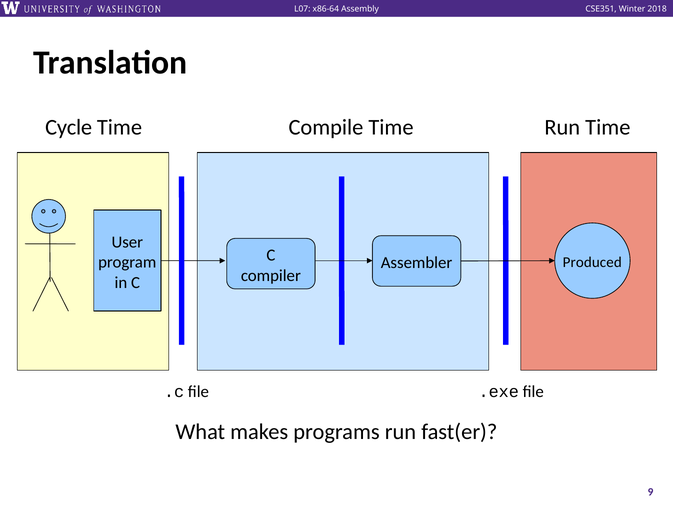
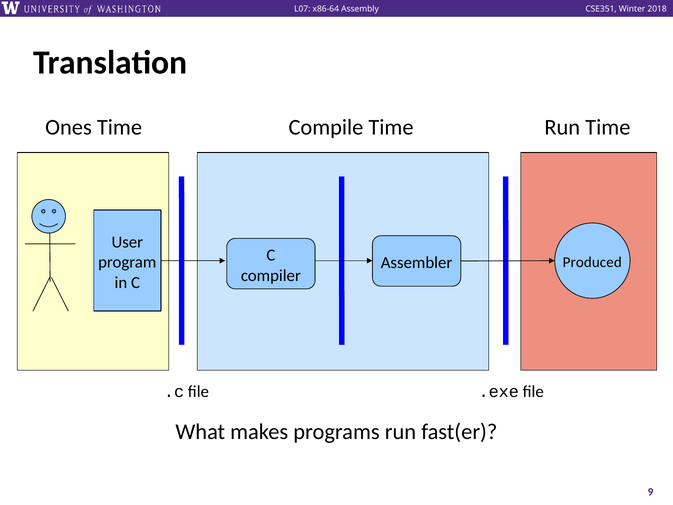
Cycle: Cycle -> Ones
